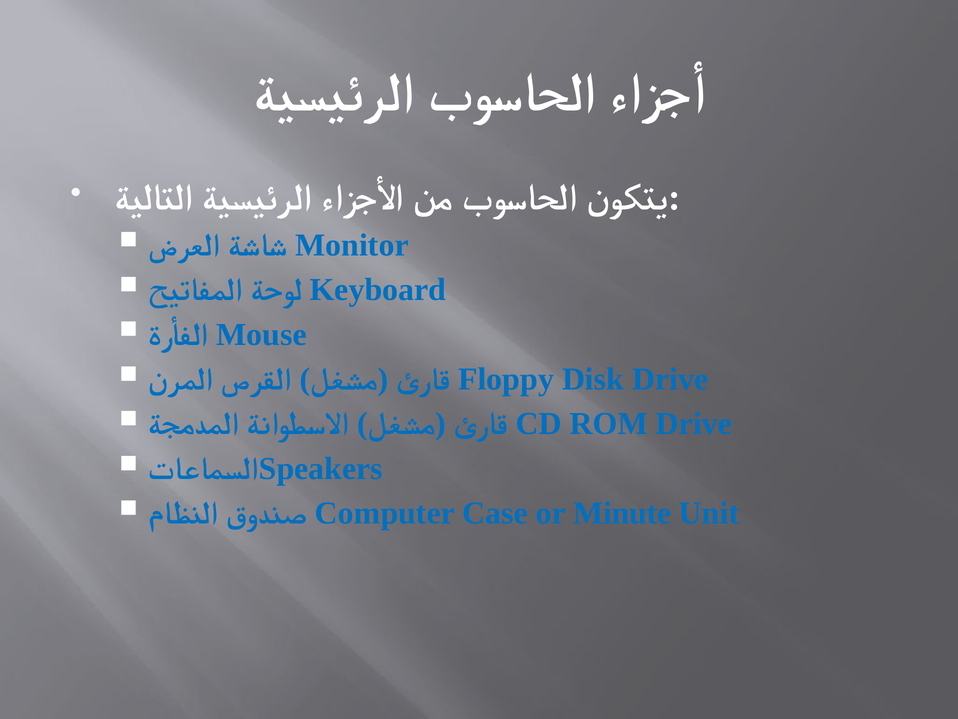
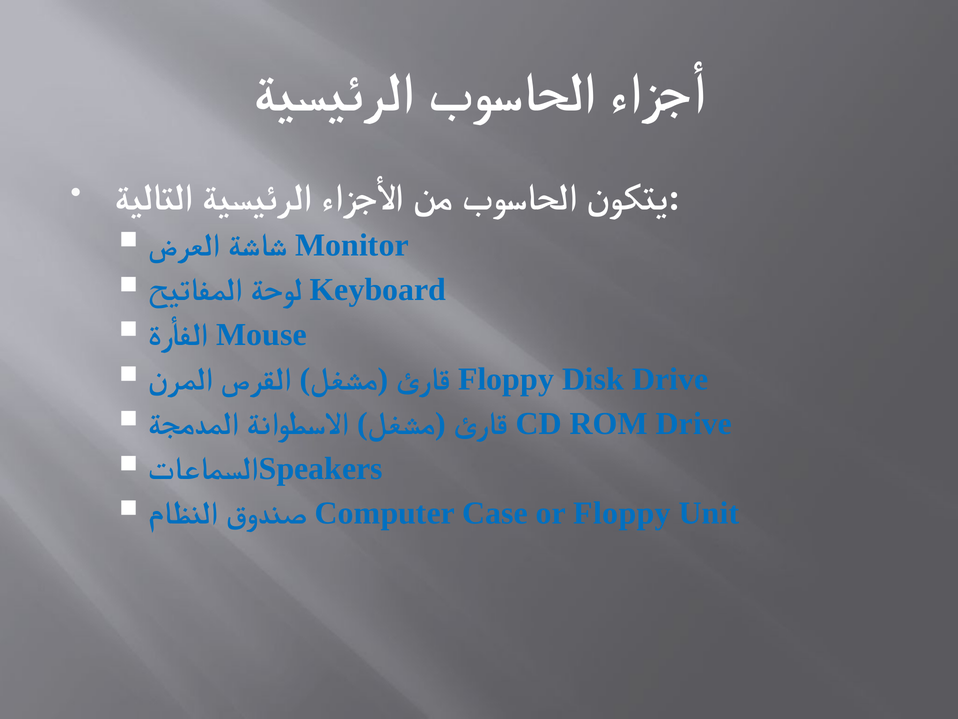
or Minute: Minute -> Floppy
